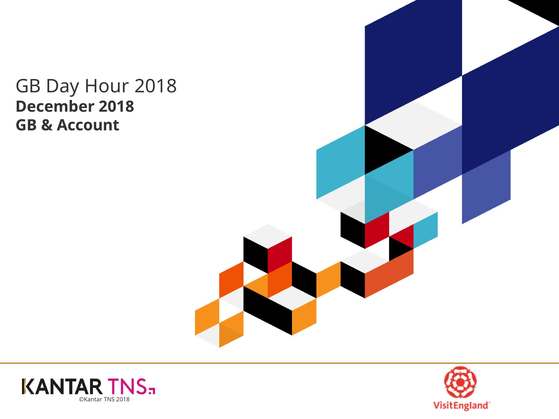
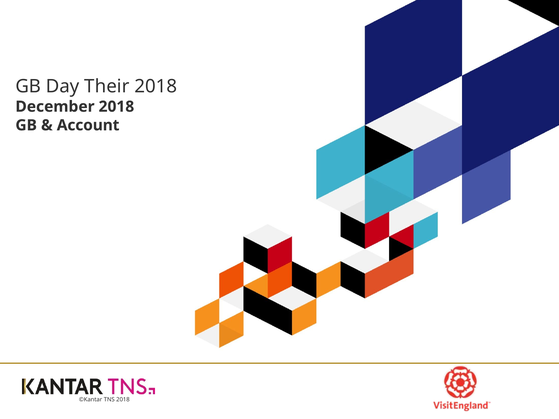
Hour: Hour -> Their
